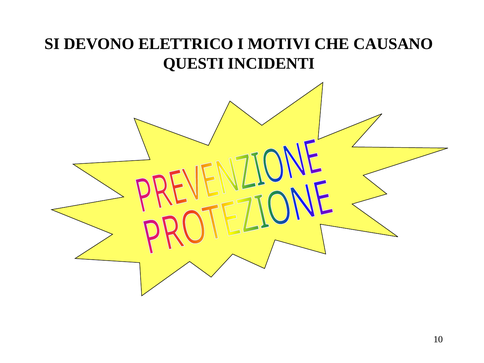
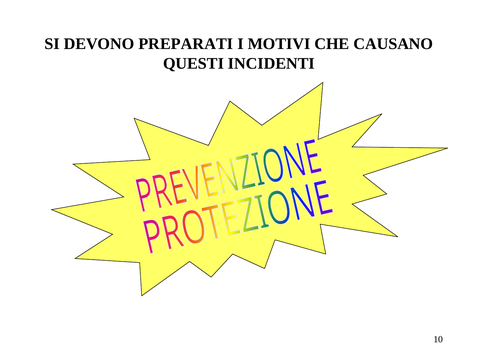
ELETTRICO: ELETTRICO -> PREPARATI
